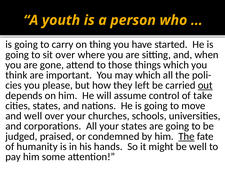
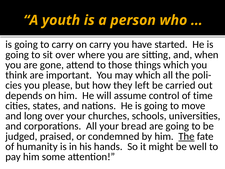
on thing: thing -> carry
out underline: present -> none
take: take -> time
and well: well -> long
your states: states -> bread
